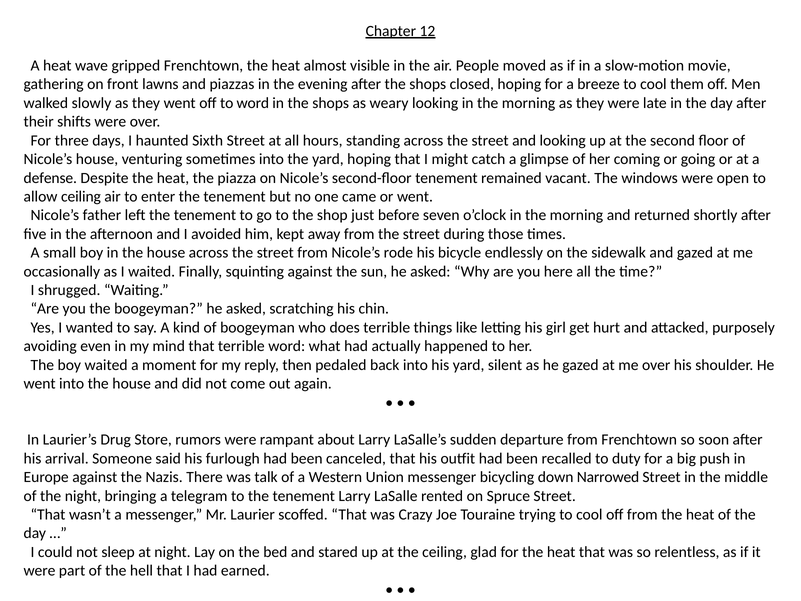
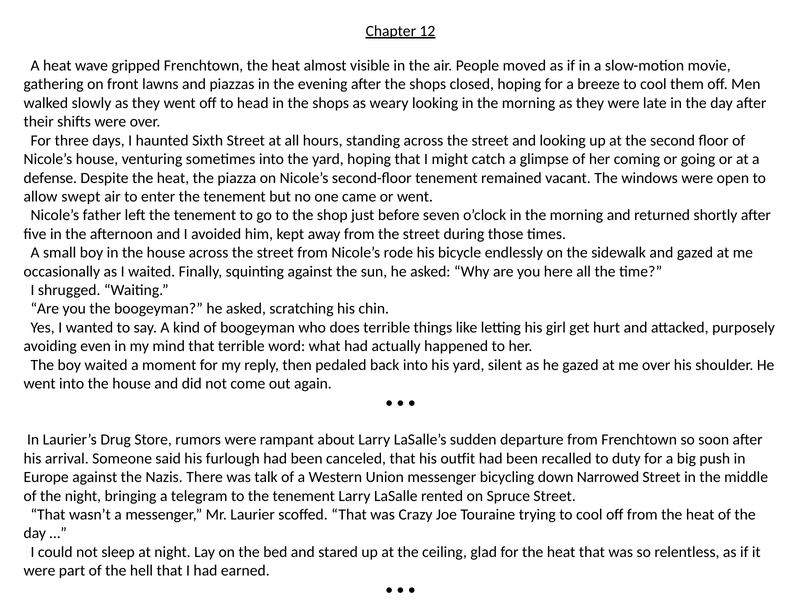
to word: word -> head
allow ceiling: ceiling -> swept
